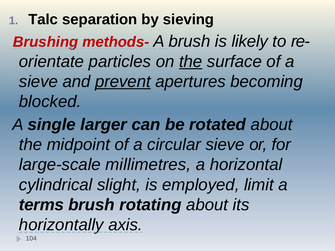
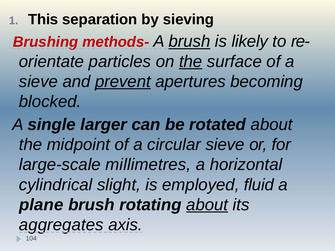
Talc: Talc -> This
brush at (189, 41) underline: none -> present
limit: limit -> fluid
terms: terms -> plane
about at (207, 205) underline: none -> present
horizontally: horizontally -> aggregates
